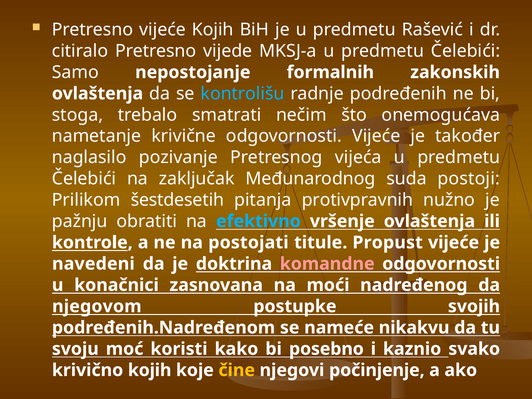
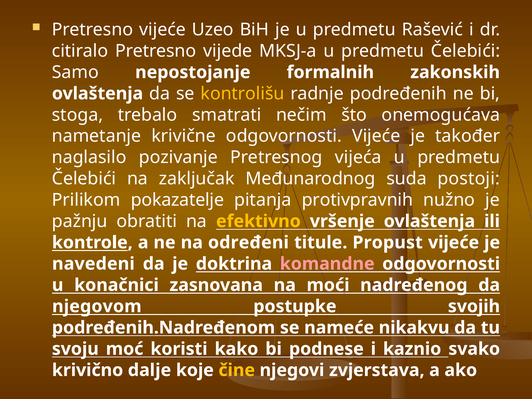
vijeće Kojih: Kojih -> Uzeo
kontrolišu colour: light blue -> yellow
šestdesetih: šestdesetih -> pokazatelje
efektivno colour: light blue -> yellow
postojati: postojati -> određeni
posebno: posebno -> podnese
krivično kojih: kojih -> dalje
počinjenje: počinjenje -> zvjerstava
